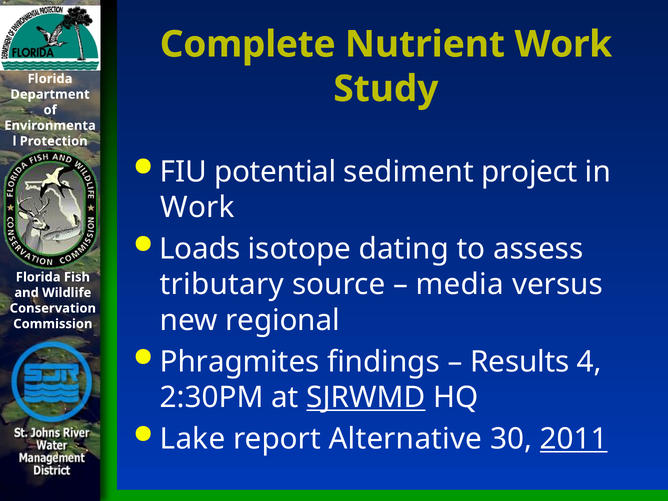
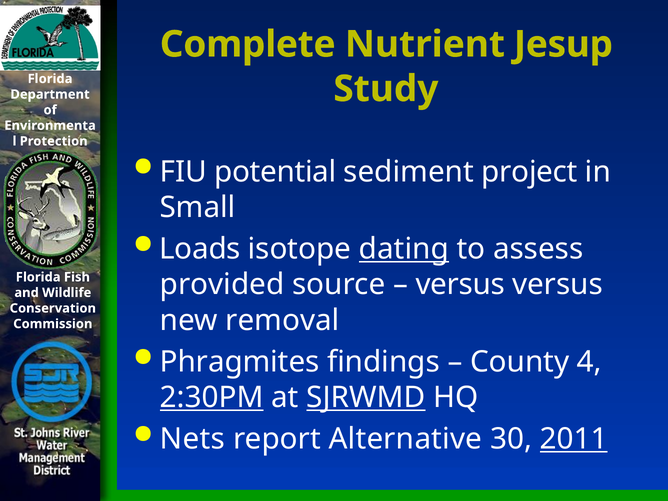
Nutrient Work: Work -> Jesup
Work at (197, 207): Work -> Small
dating underline: none -> present
tributary: tributary -> provided
media at (460, 285): media -> versus
regional: regional -> removal
Results: Results -> County
2:30PM underline: none -> present
Lake: Lake -> Nets
